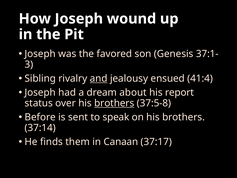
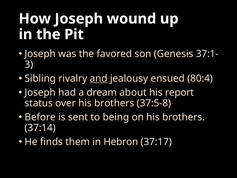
41:4: 41:4 -> 80:4
brothers at (114, 103) underline: present -> none
speak: speak -> being
Canaan: Canaan -> Hebron
